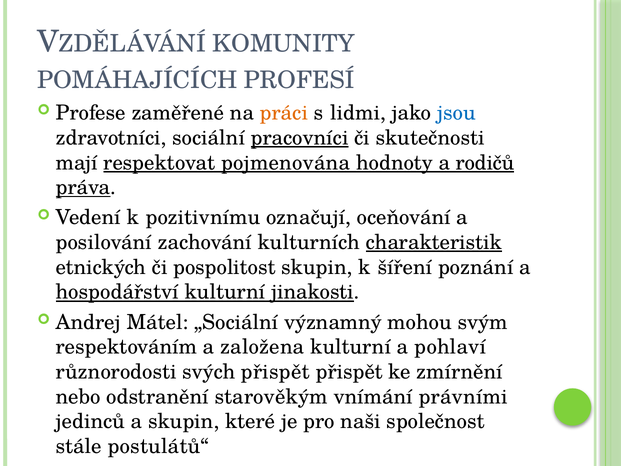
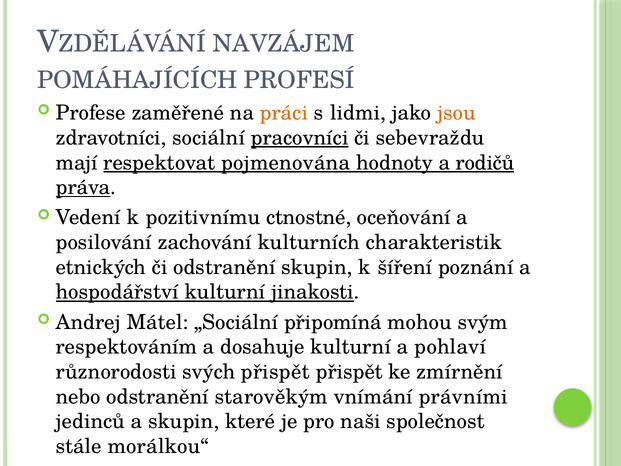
KOMUNITY: KOMUNITY -> NAVZÁJEM
jsou colour: blue -> orange
skutečnosti: skutečnosti -> sebevraždu
označují: označují -> ctnostné
charakteristik underline: present -> none
či pospolitost: pospolitost -> odstranění
významný: významný -> připomíná
založena: založena -> dosahuje
postulátů“: postulátů“ -> morálkou“
